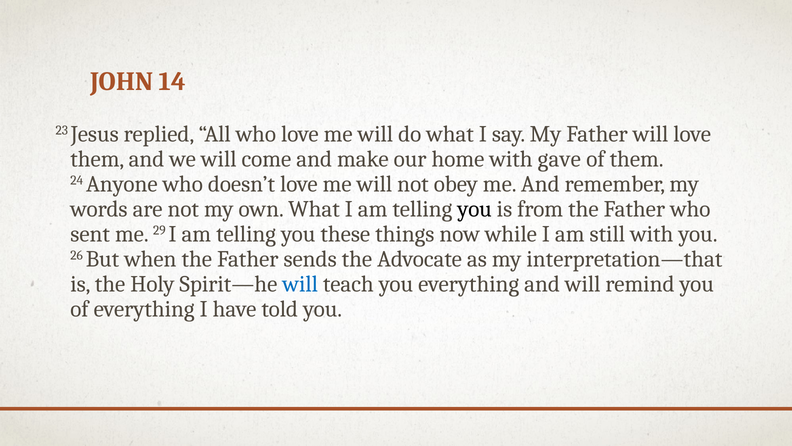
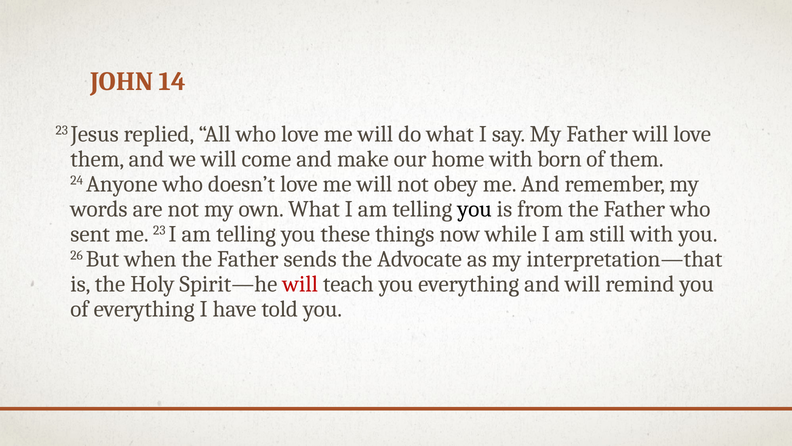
gave: gave -> born
me 29: 29 -> 23
will at (300, 284) colour: blue -> red
